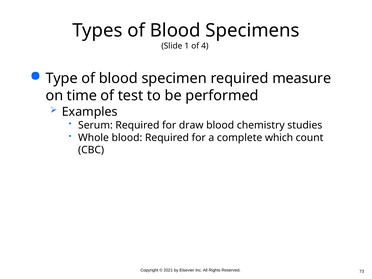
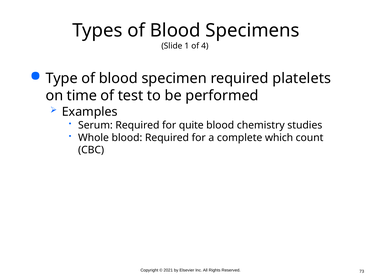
measure: measure -> platelets
draw: draw -> quite
